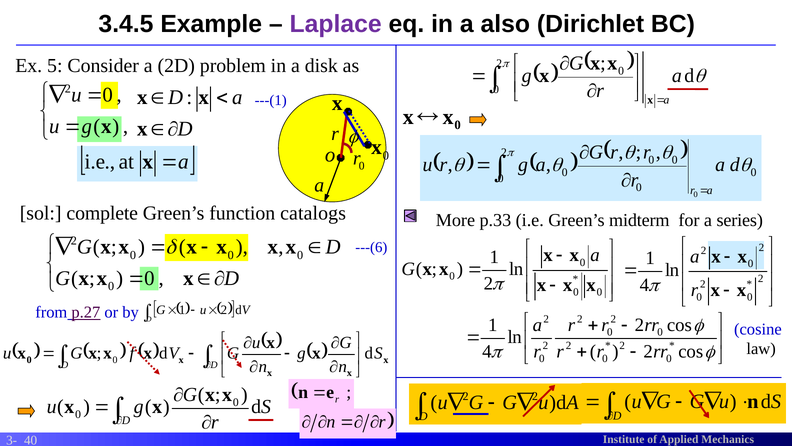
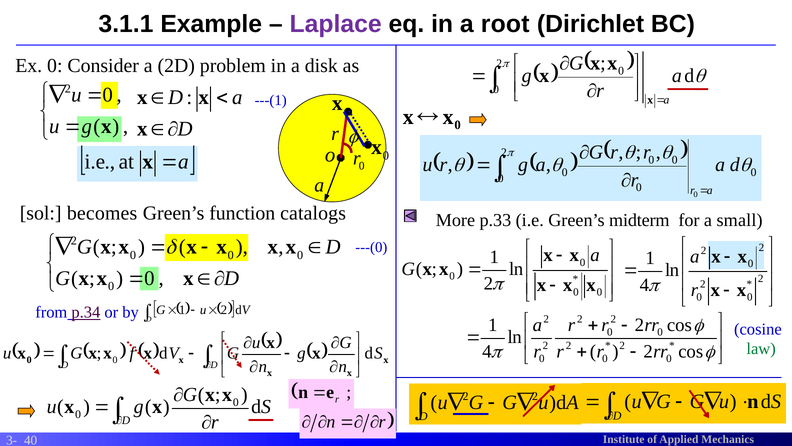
3.4.5: 3.4.5 -> 3.1.1
also: also -> root
Ex 5: 5 -> 0
complete: complete -> becomes
series: series -> small
---(6: ---(6 -> ---(0
p.27: p.27 -> p.34
law colour: black -> green
